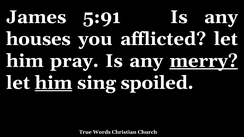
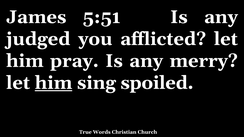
5:91: 5:91 -> 5:51
houses: houses -> judged
merry underline: present -> none
